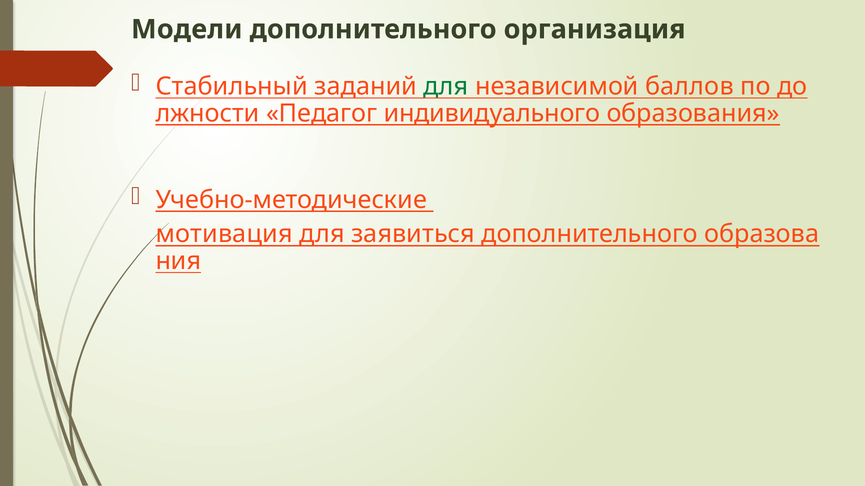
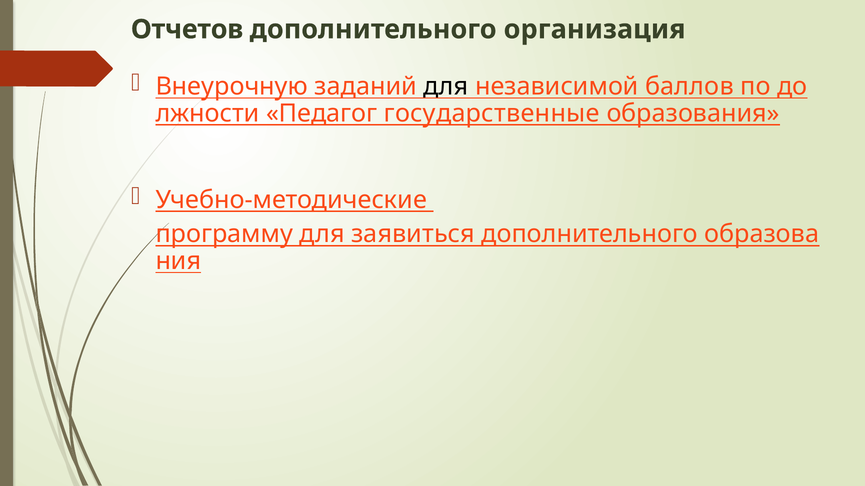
Модели: Модели -> Отчетов
Стабильный: Стабильный -> Внеурочную
для at (446, 87) colour: green -> black
индивидуального: индивидуального -> государственные
мотивация: мотивация -> программу
